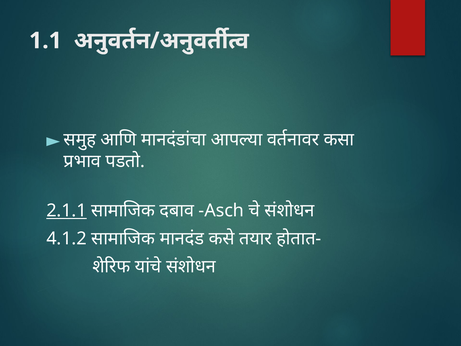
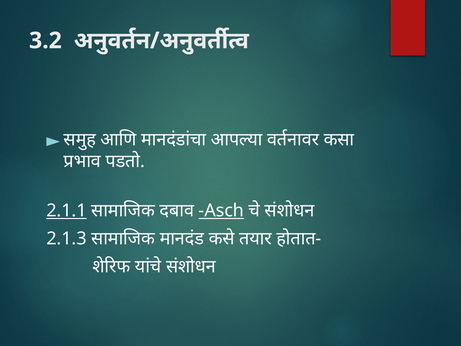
1.1: 1.1 -> 3.2
Asch underline: none -> present
4.1.2: 4.1.2 -> 2.1.3
